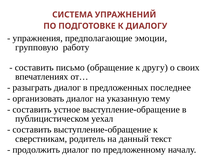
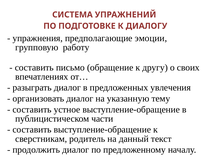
последнее: последнее -> увлечения
уехал: уехал -> части
